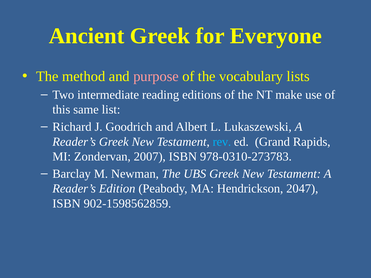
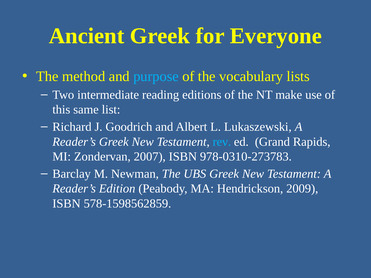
purpose colour: pink -> light blue
2047: 2047 -> 2009
902-1598562859: 902-1598562859 -> 578-1598562859
